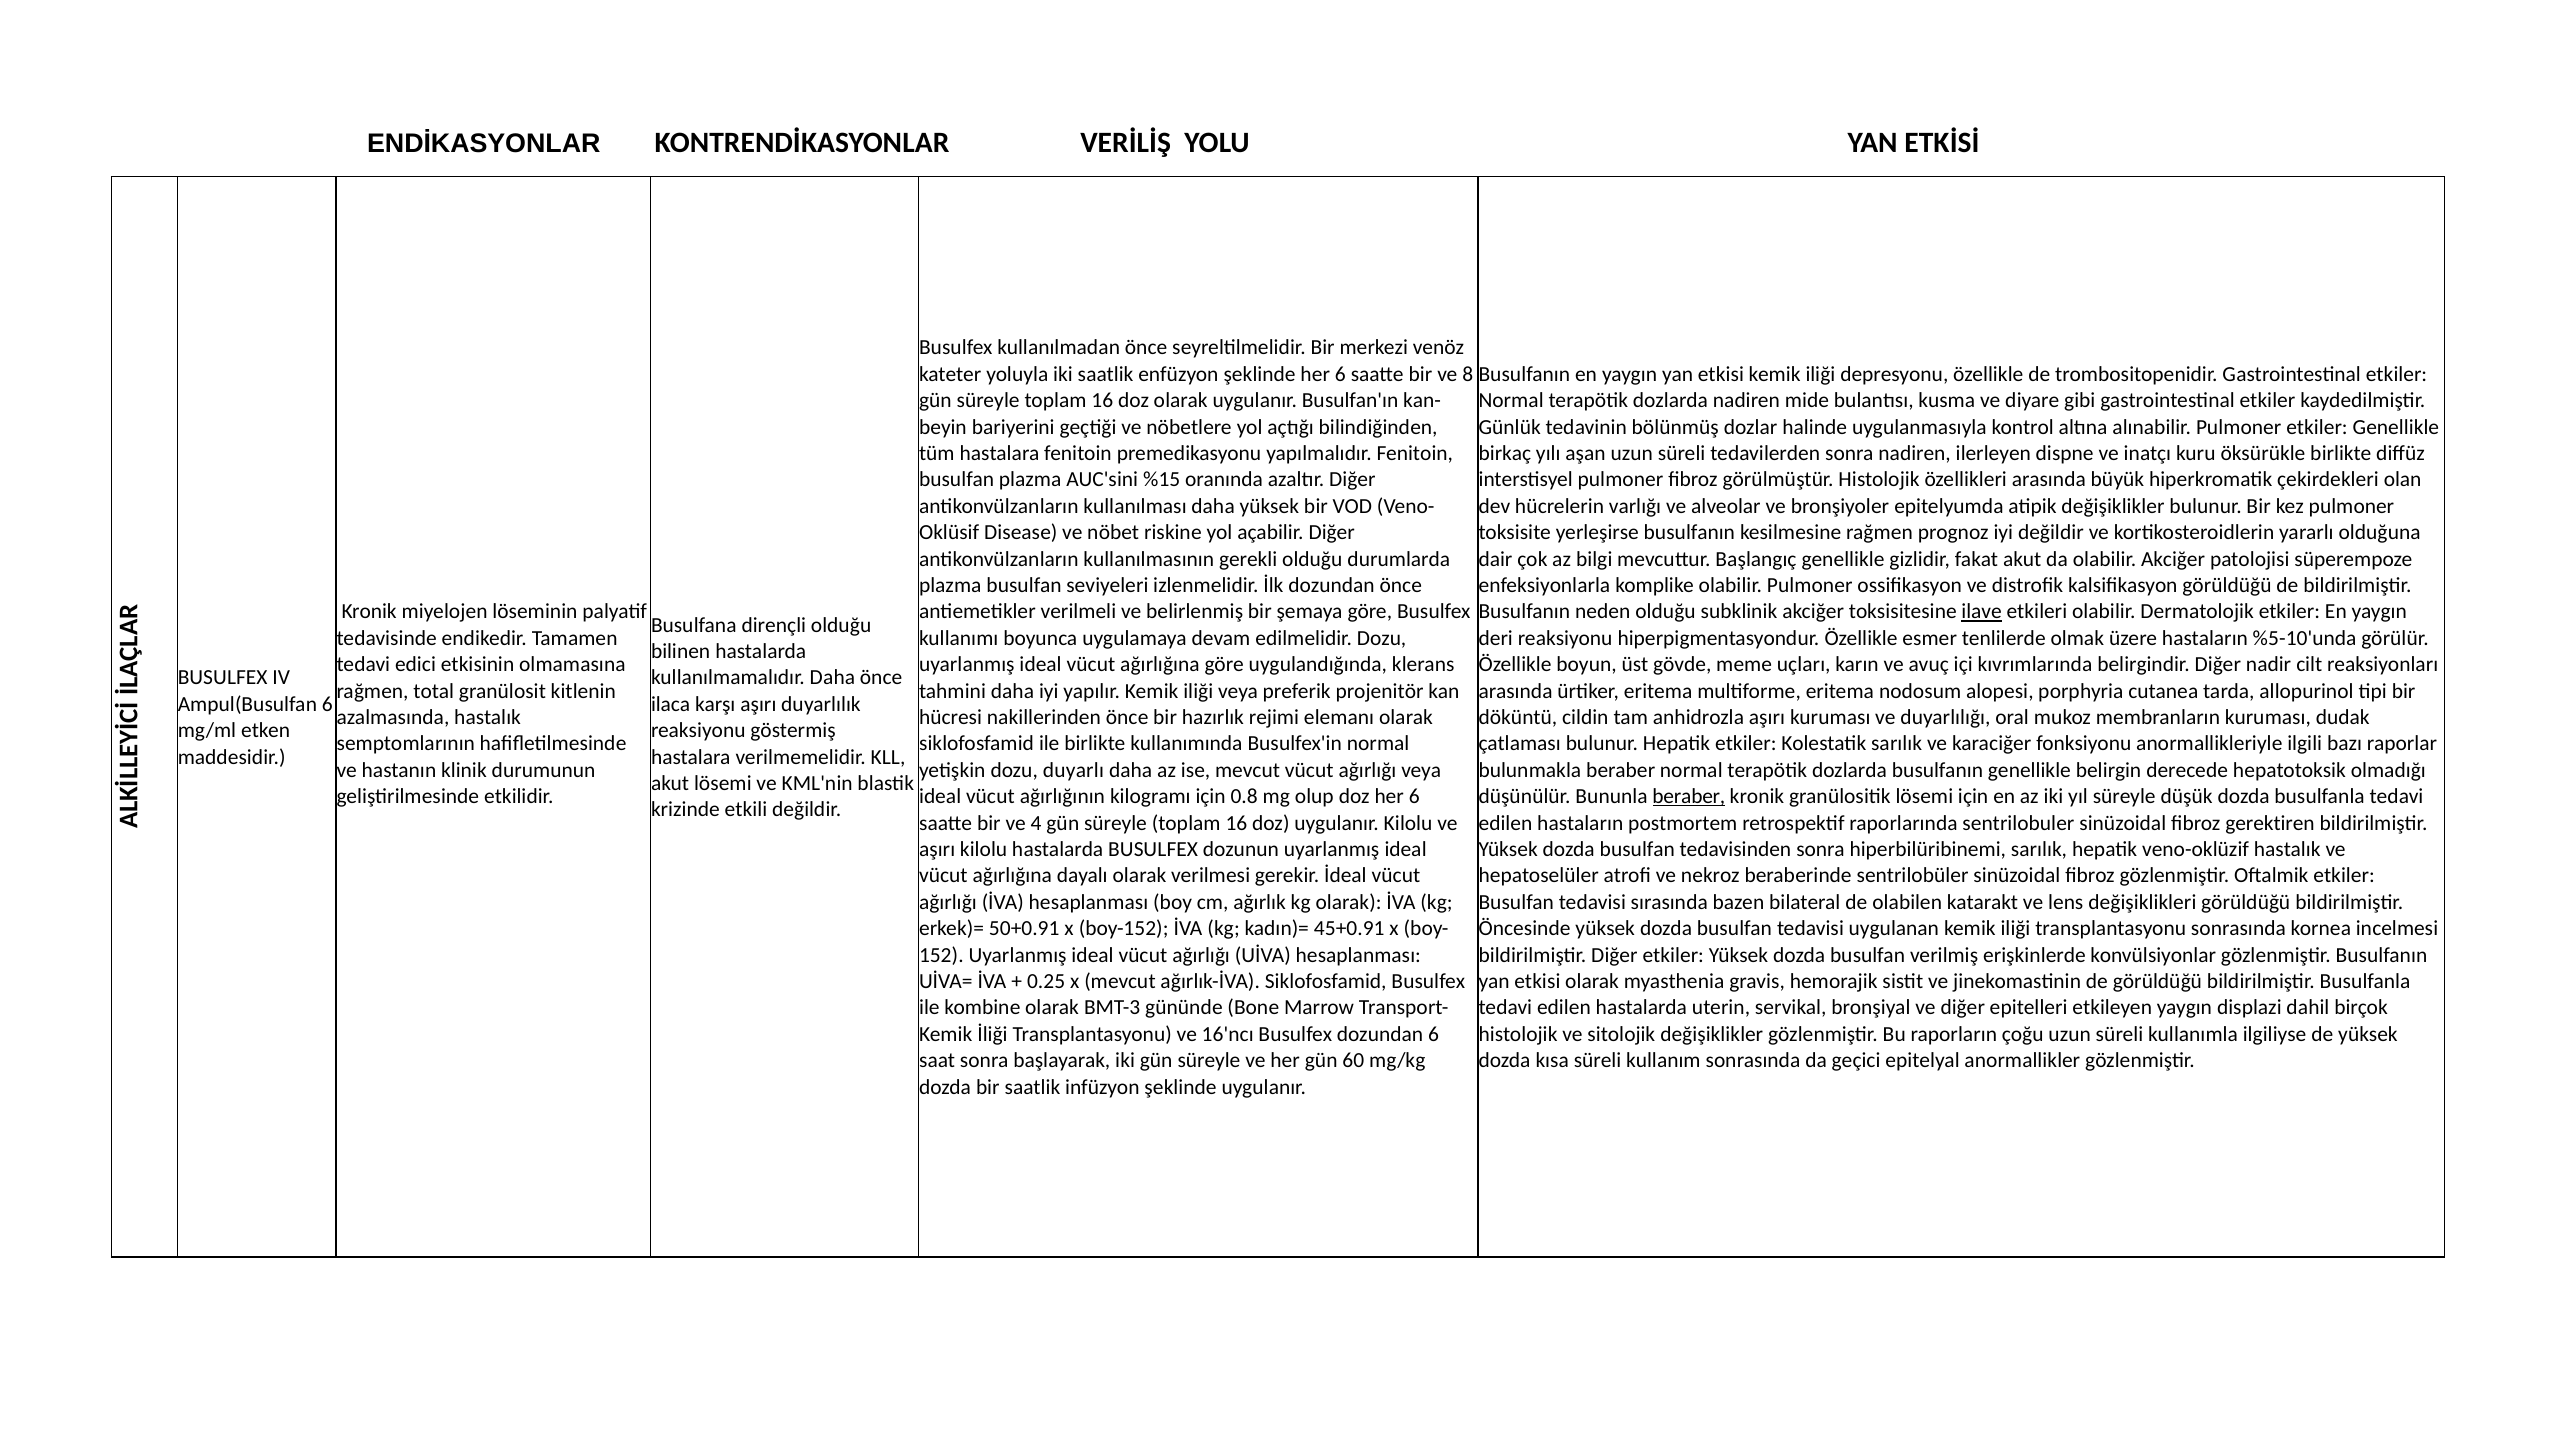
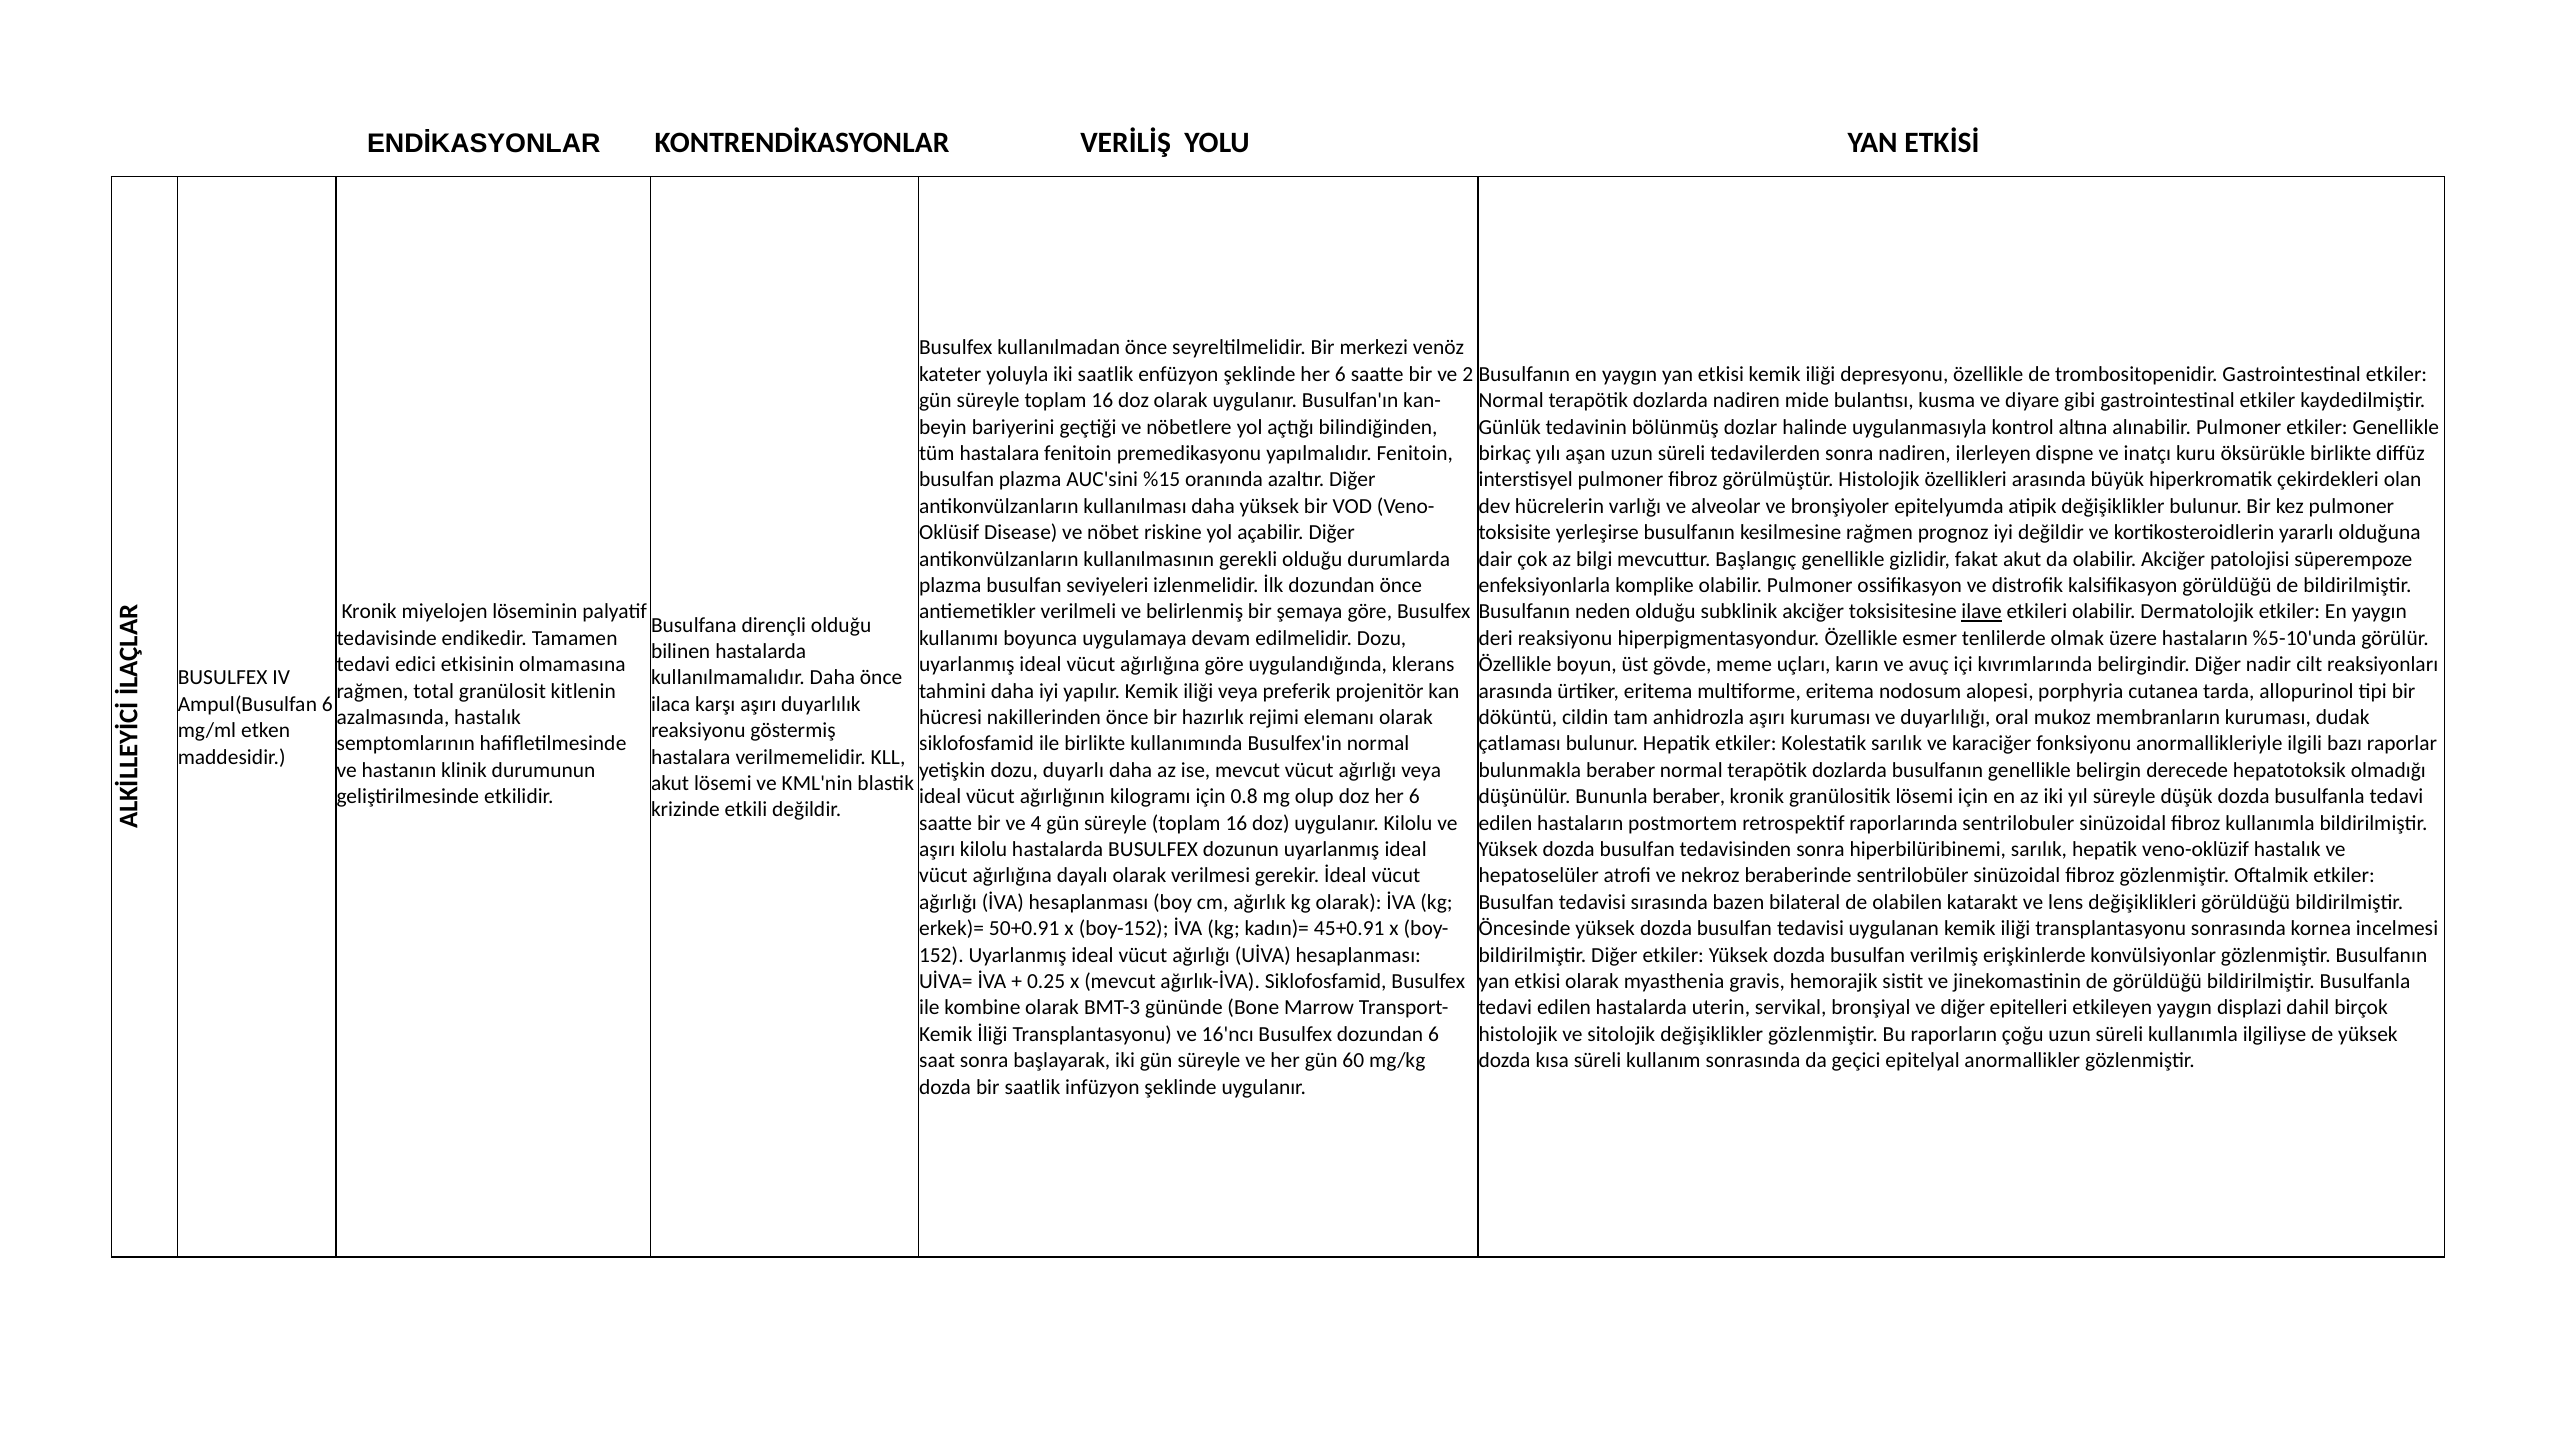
8: 8 -> 2
beraber at (1689, 797) underline: present -> none
fibroz gerektiren: gerektiren -> kullanımla
